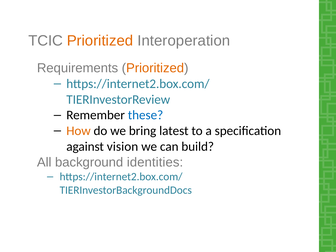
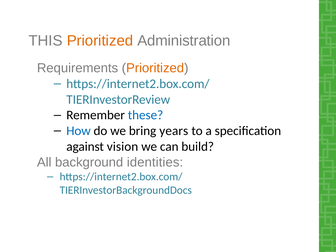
TCIC: TCIC -> THIS
Interoperation: Interoperation -> Administration
How colour: orange -> blue
latest: latest -> years
